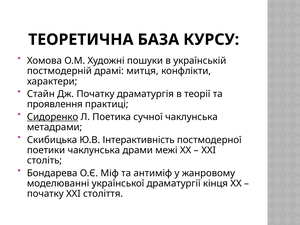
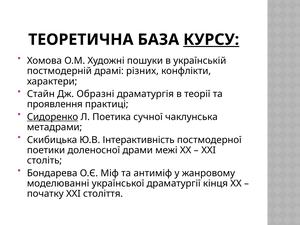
КУРСУ underline: none -> present
митця: митця -> різних
Дж Початку: Початку -> Образні
поетики чаклунська: чаклунська -> доленосної
